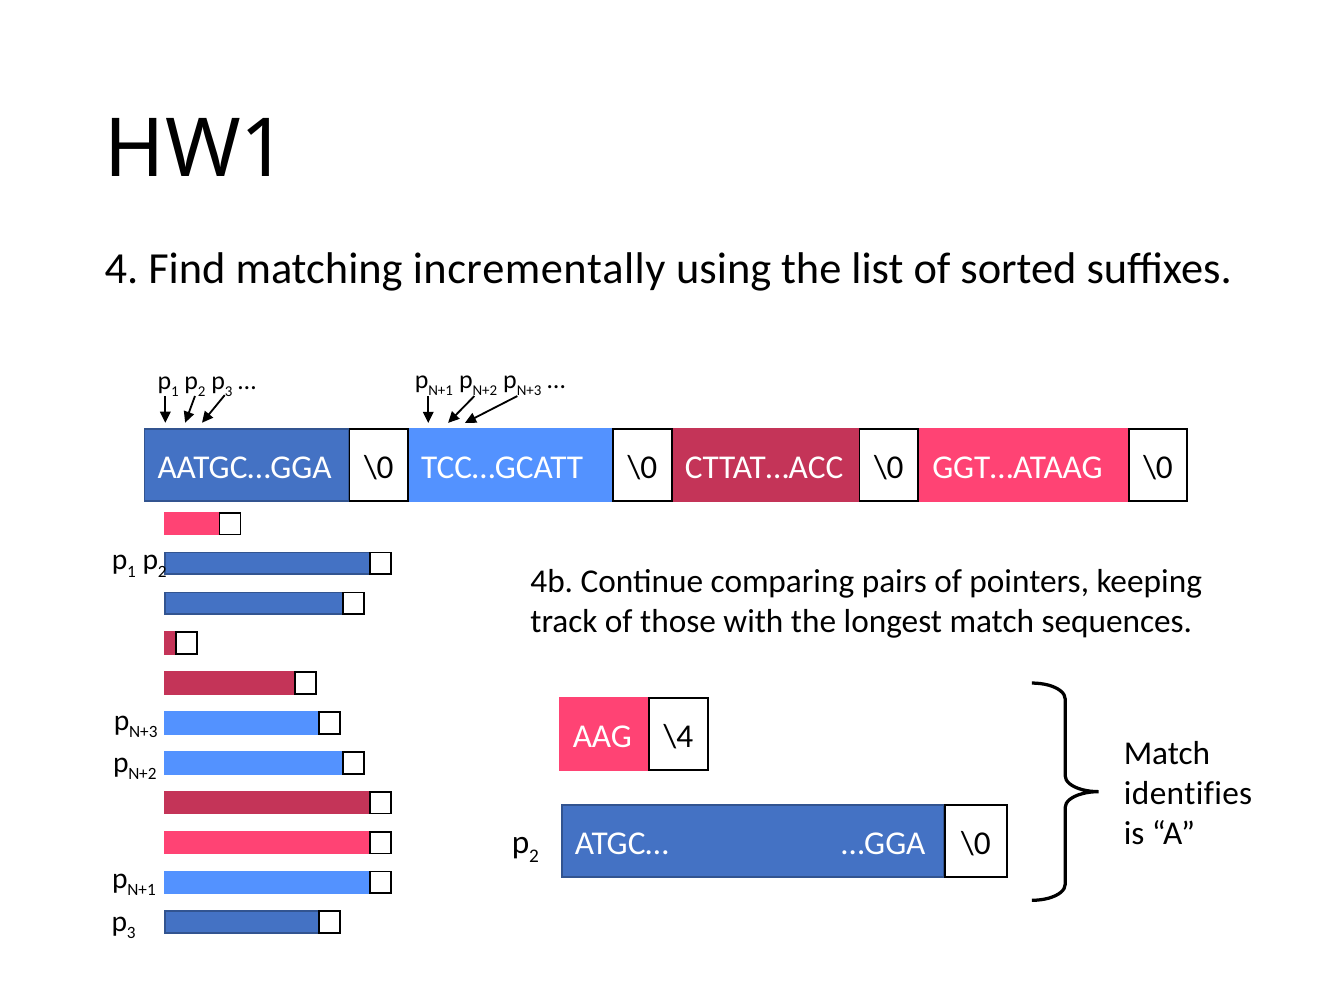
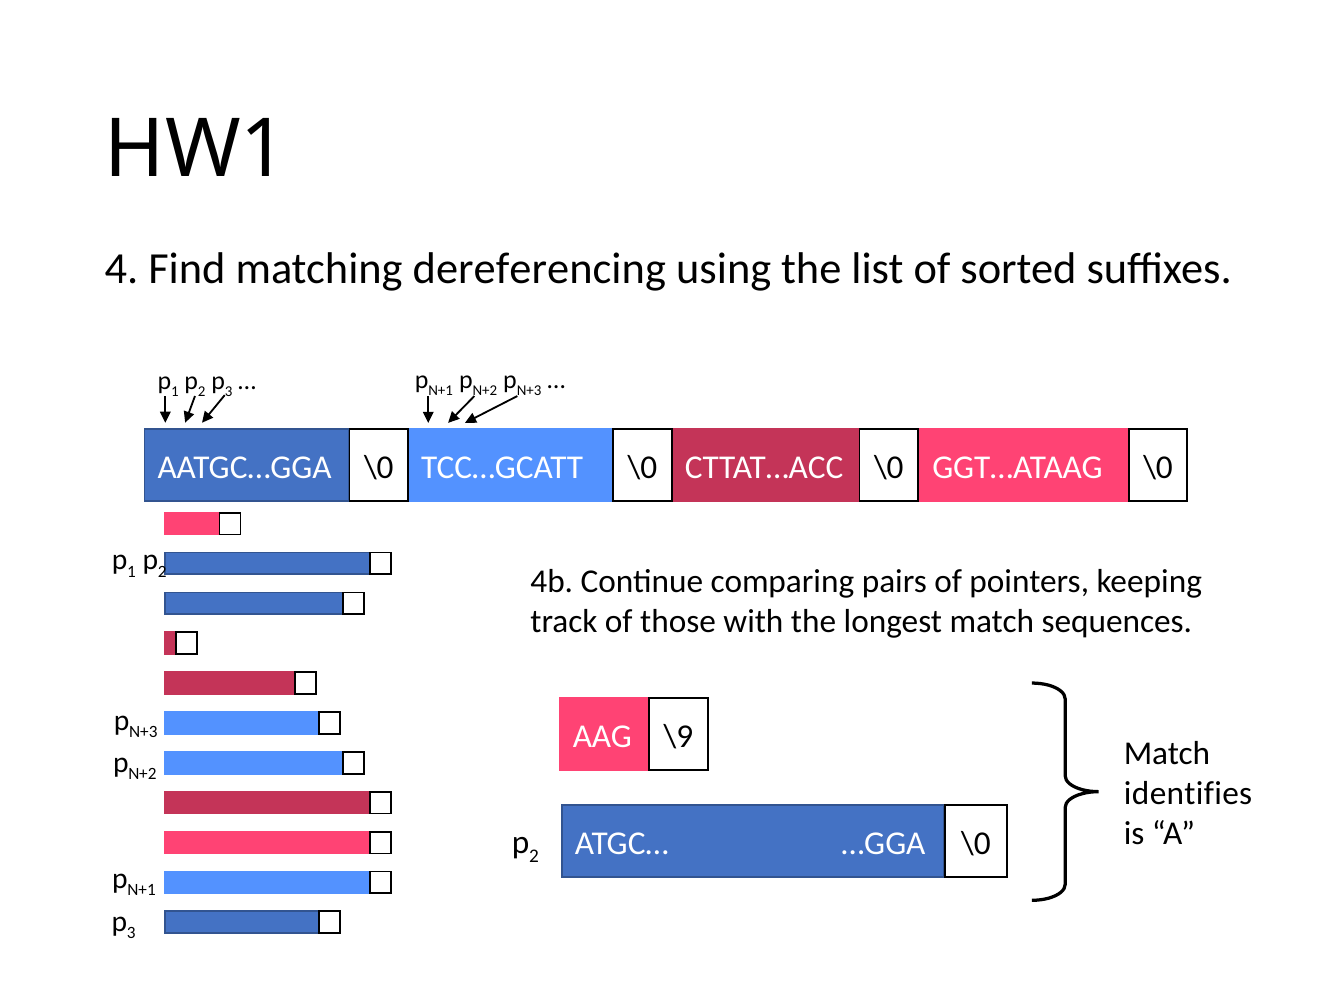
incrementally: incrementally -> dereferencing
\4: \4 -> \9
